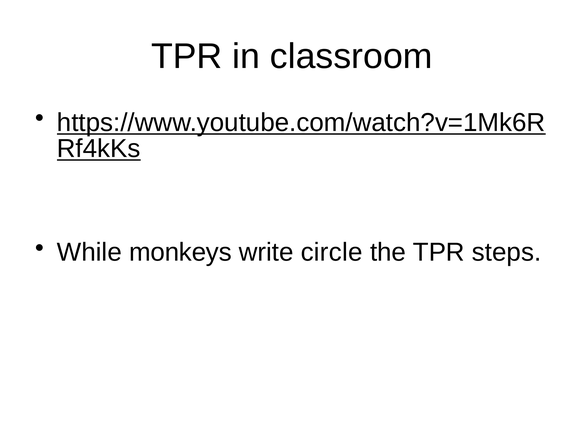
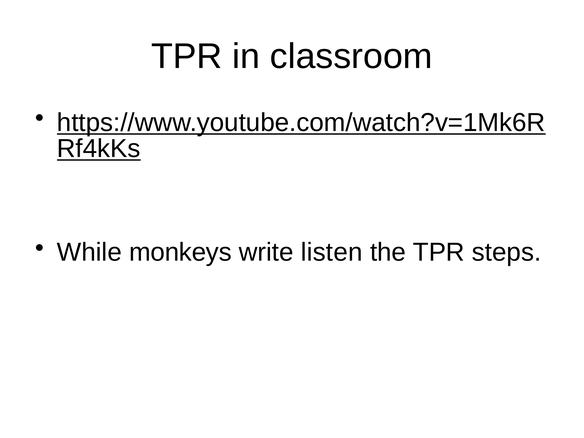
circle: circle -> listen
